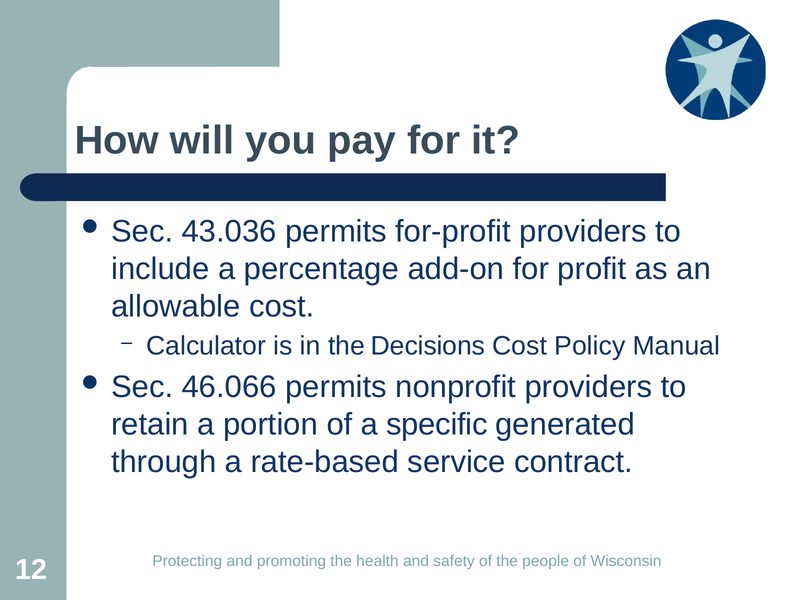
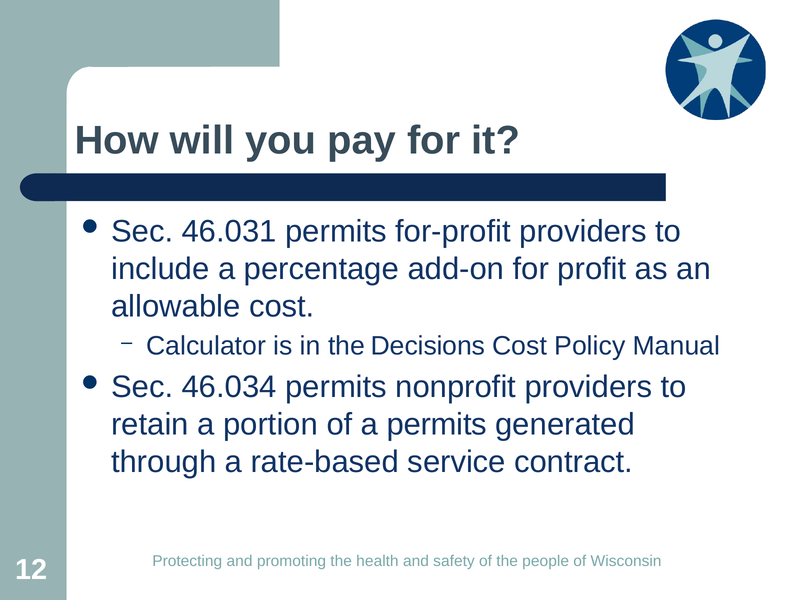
43.036: 43.036 -> 46.031
46.066: 46.066 -> 46.034
a specific: specific -> permits
